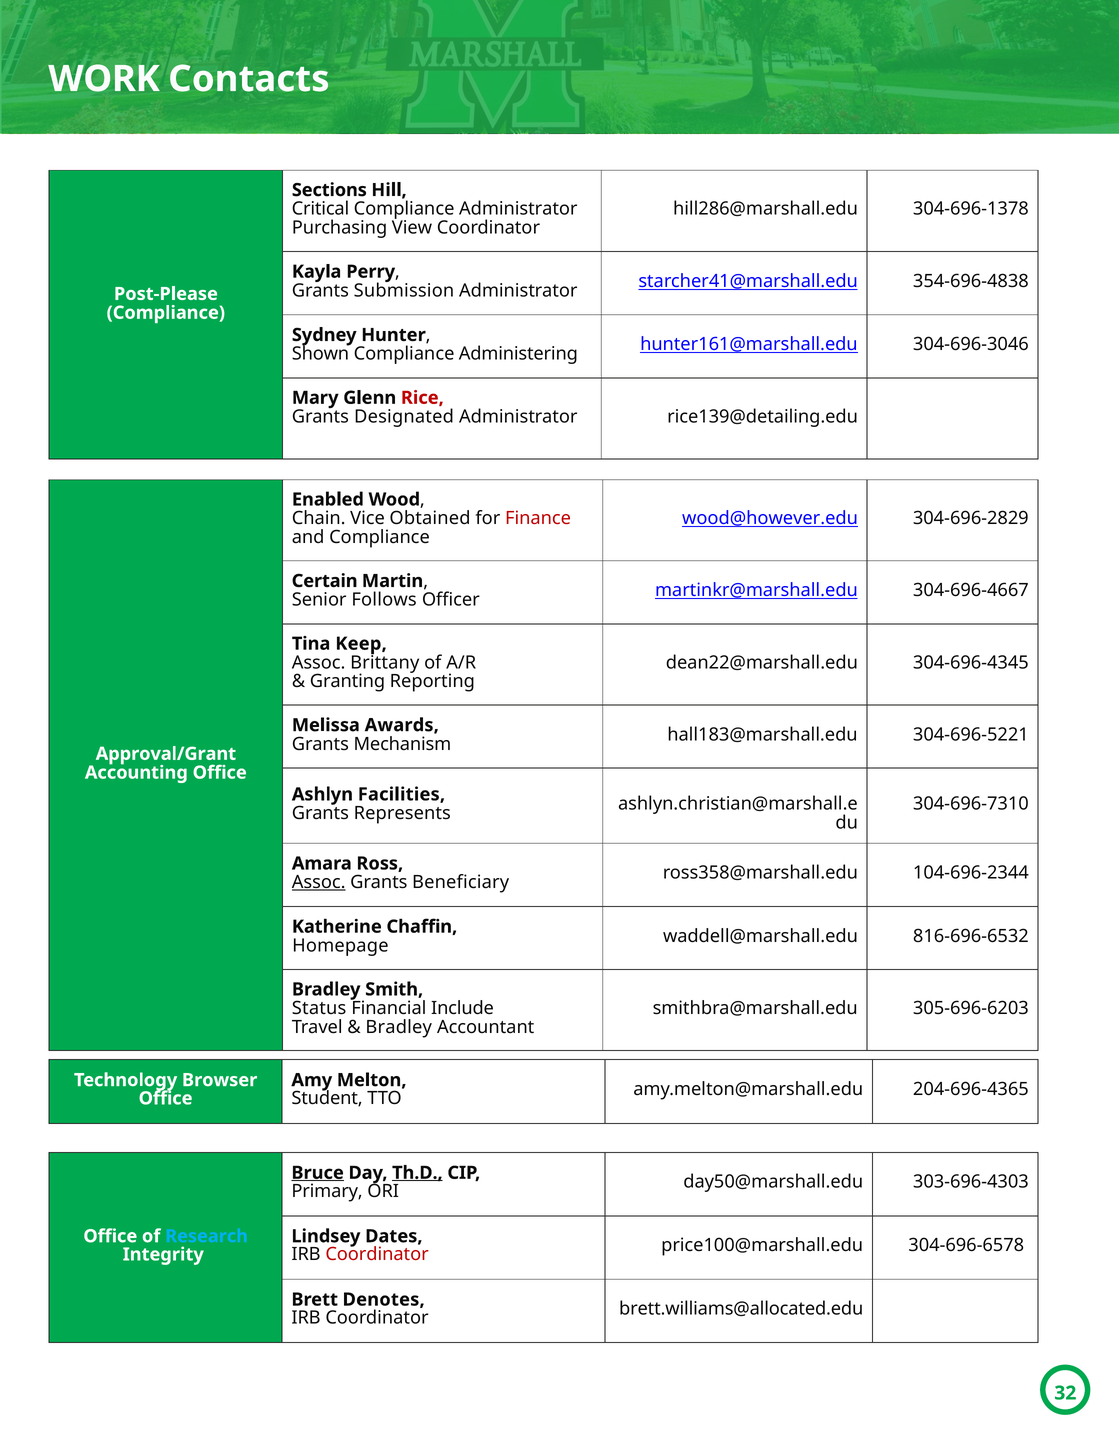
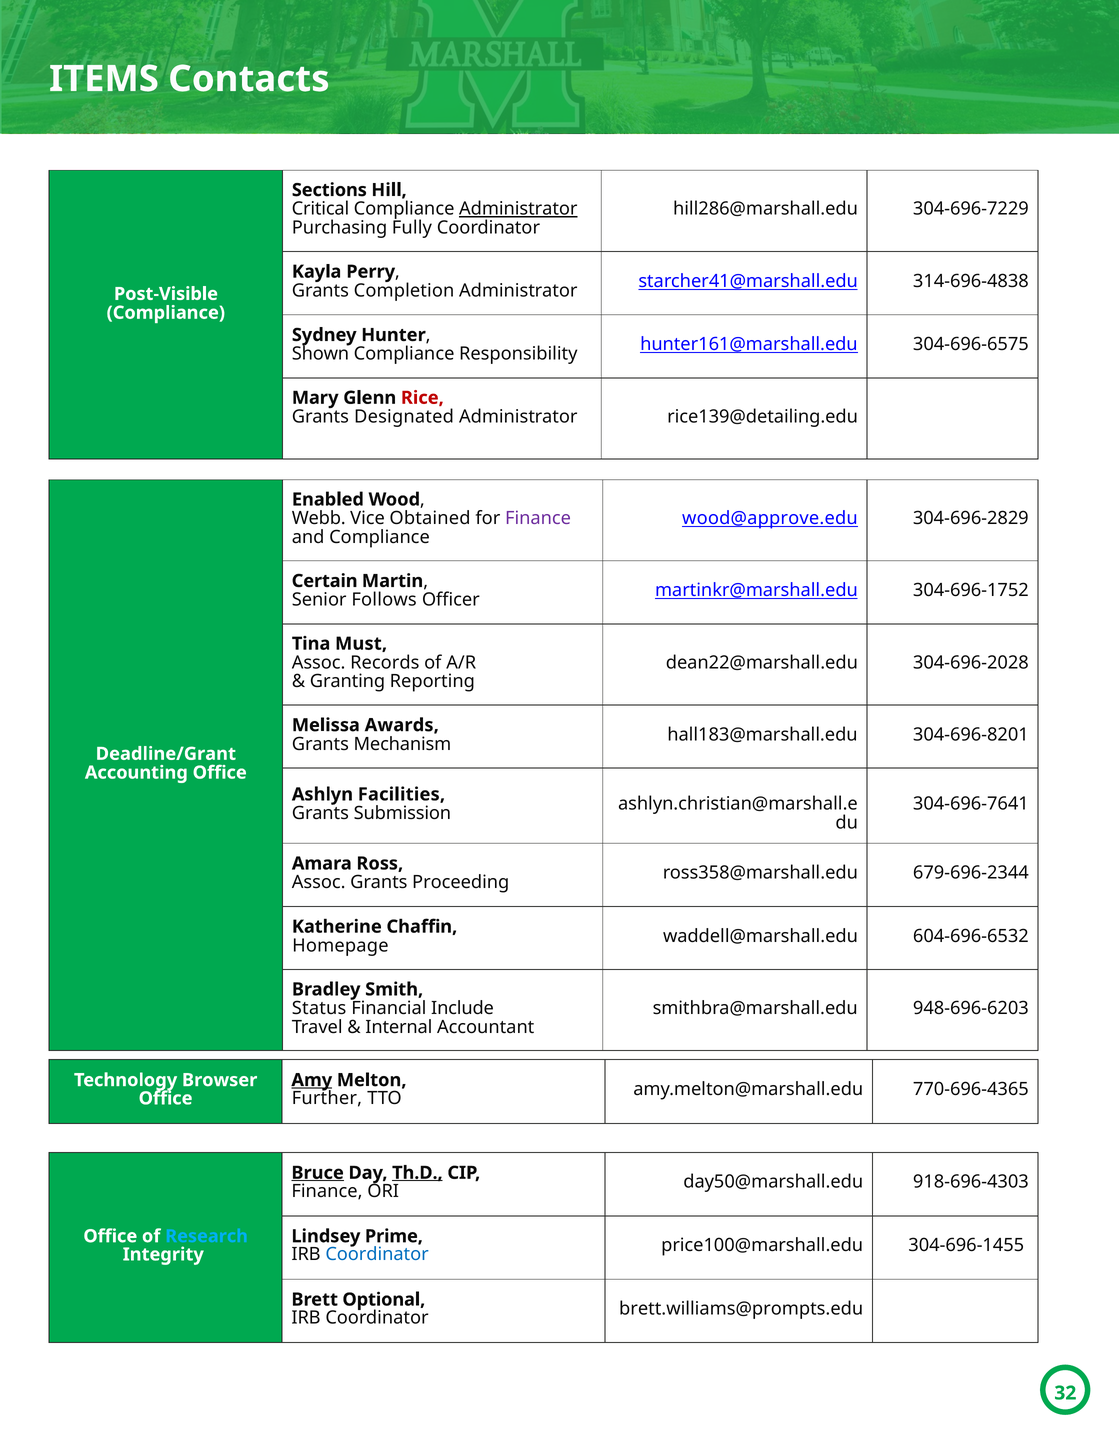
WORK: WORK -> ITEMS
Administrator at (518, 209) underline: none -> present
304-696-1378: 304-696-1378 -> 304-696-7229
View: View -> Fully
354-696-4838: 354-696-4838 -> 314-696-4838
Submission: Submission -> Completion
Post-Please: Post-Please -> Post-Visible
304-696-3046: 304-696-3046 -> 304-696-6575
Administering: Administering -> Responsibility
Chain: Chain -> Webb
Finance at (538, 518) colour: red -> purple
wood@however.edu: wood@however.edu -> wood@approve.edu
304-696-4667: 304-696-4667 -> 304-696-1752
Keep: Keep -> Must
Brittany: Brittany -> Records
304-696-4345: 304-696-4345 -> 304-696-2028
304-696-5221: 304-696-5221 -> 304-696-8201
Approval/Grant: Approval/Grant -> Deadline/Grant
304-696-7310: 304-696-7310 -> 304-696-7641
Represents: Represents -> Submission
104-696-2344: 104-696-2344 -> 679-696-2344
Assoc at (319, 882) underline: present -> none
Beneficiary: Beneficiary -> Proceeding
816-696-6532: 816-696-6532 -> 604-696-6532
305-696-6203: 305-696-6203 -> 948-696-6203
Bradley at (399, 1027): Bradley -> Internal
Amy underline: none -> present
Student: Student -> Further
204-696-4365: 204-696-4365 -> 770-696-4365
Primary at (327, 1191): Primary -> Finance
303-696-4303: 303-696-4303 -> 918-696-4303
Dates: Dates -> Prime
Coordinator at (377, 1255) colour: red -> blue
304-696-6578: 304-696-6578 -> 304-696-1455
Denotes: Denotes -> Optional
brett.williams@allocated.edu: brett.williams@allocated.edu -> brett.williams@prompts.edu
